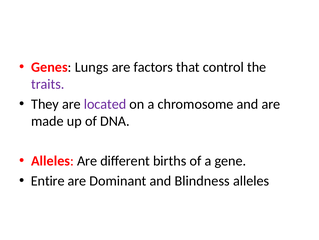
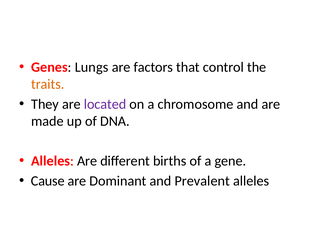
traits colour: purple -> orange
Entire: Entire -> Cause
Blindness: Blindness -> Prevalent
